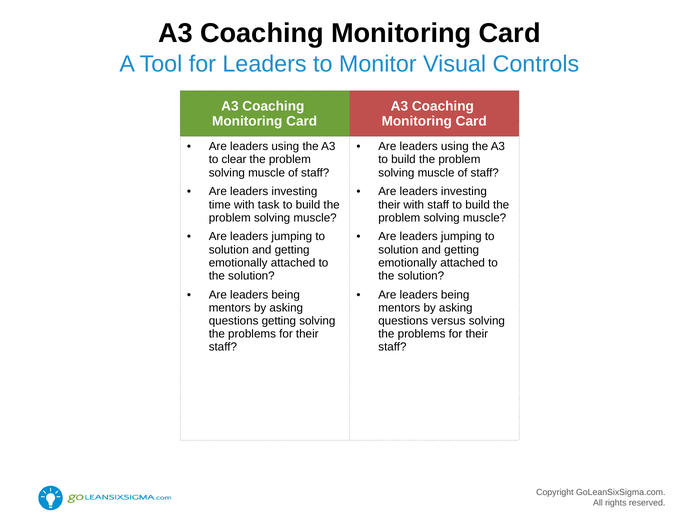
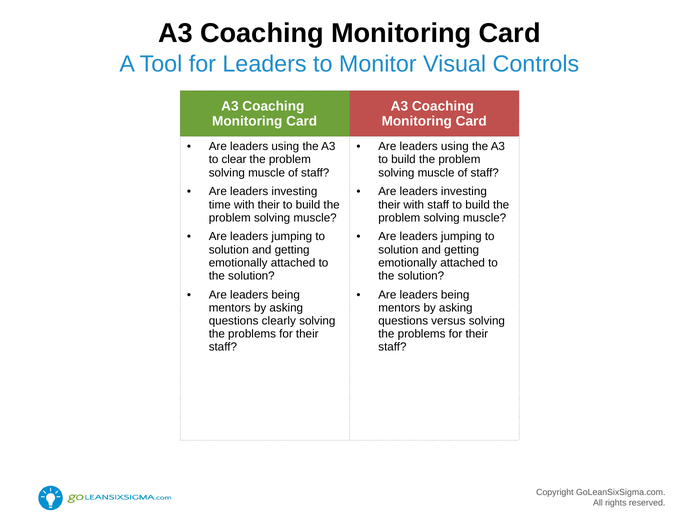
with task: task -> their
questions getting: getting -> clearly
